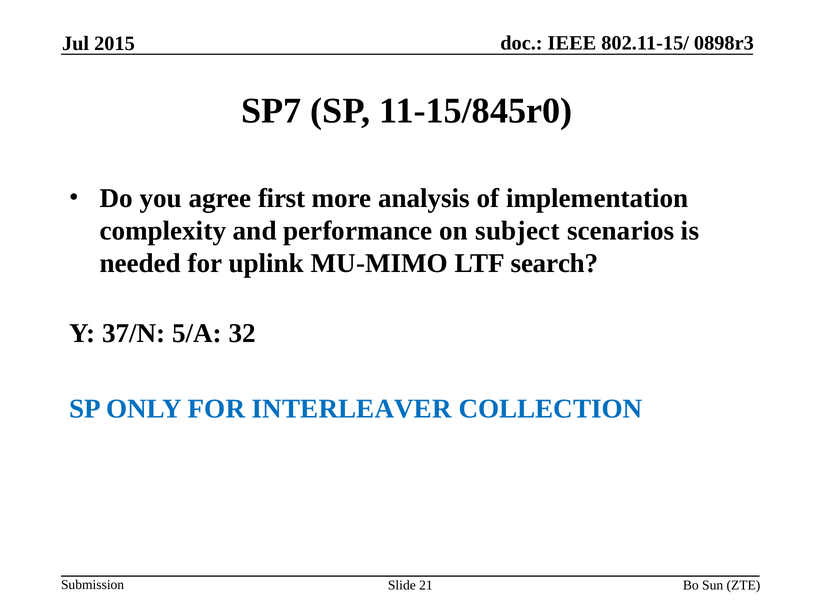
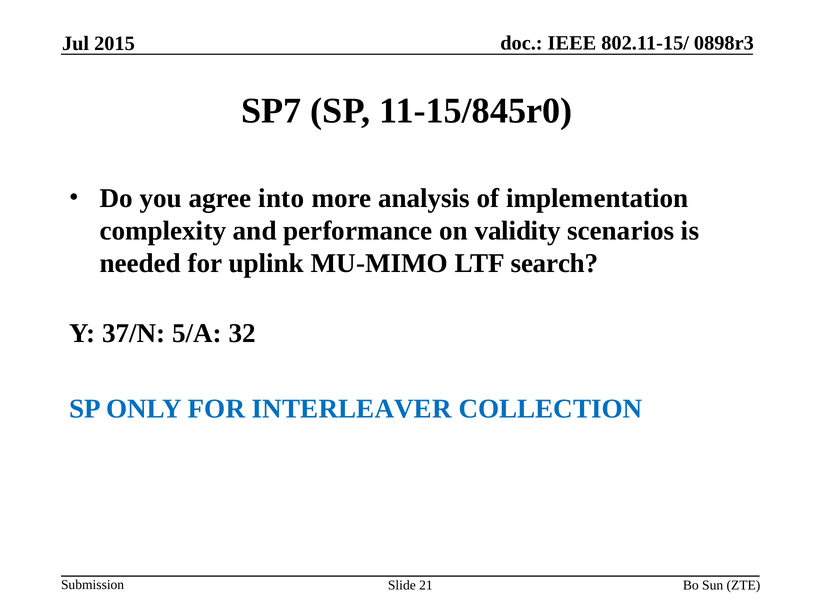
first: first -> into
subject: subject -> validity
